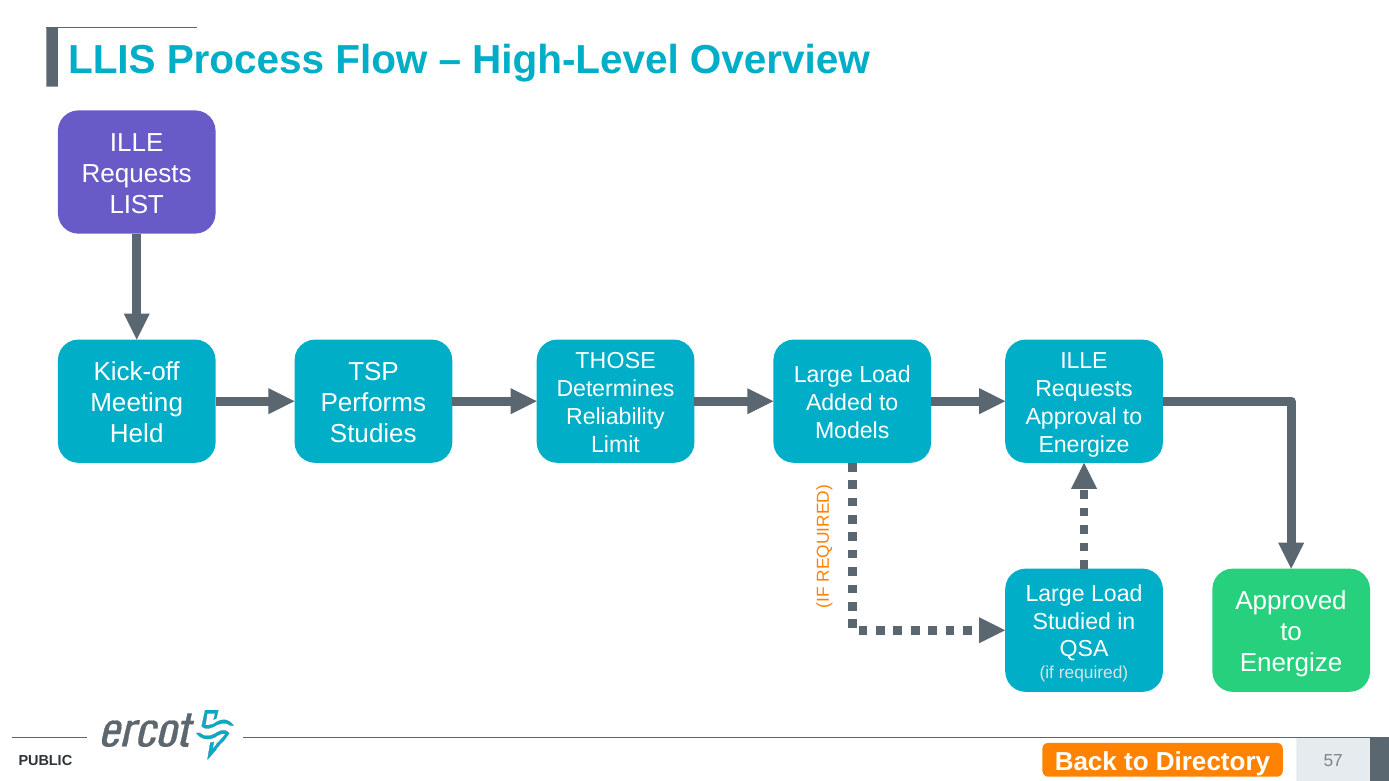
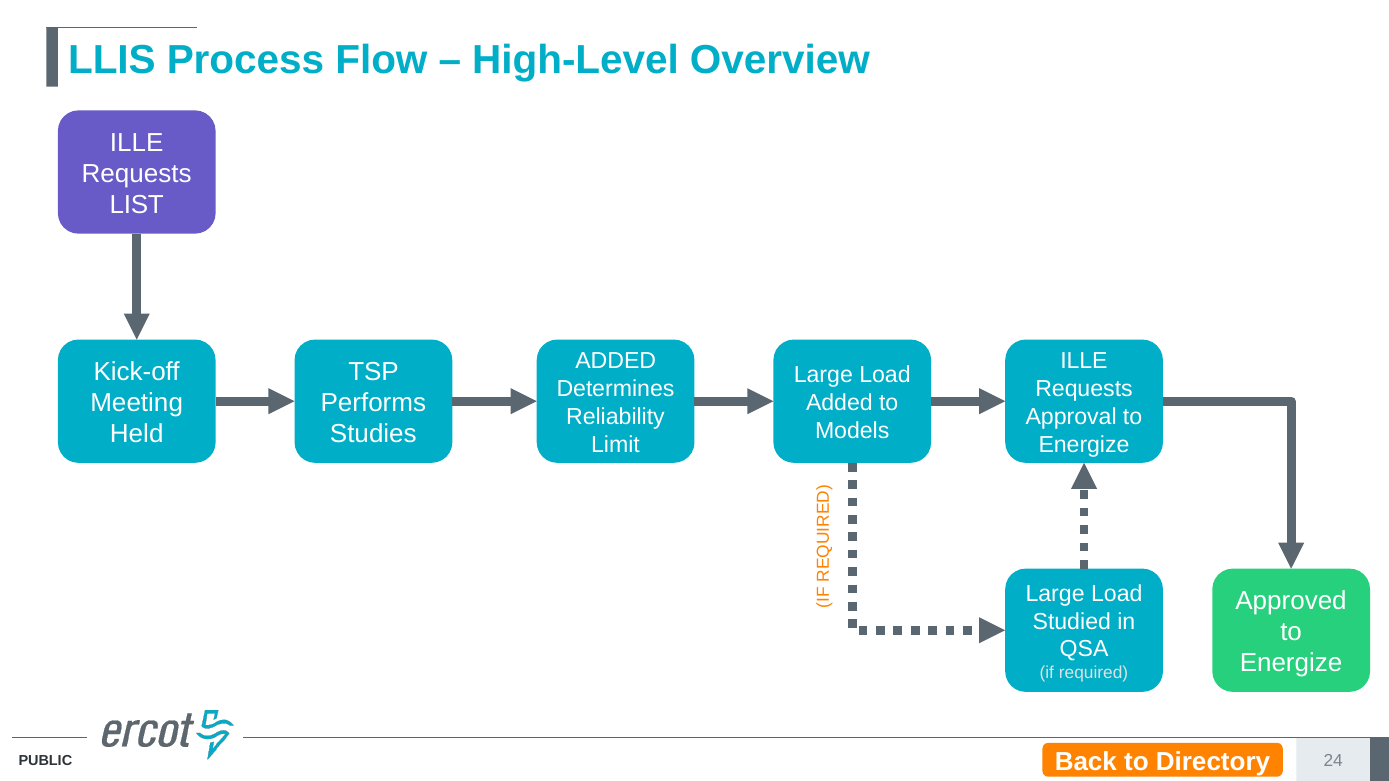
THOSE at (616, 361): THOSE -> ADDED
57: 57 -> 24
